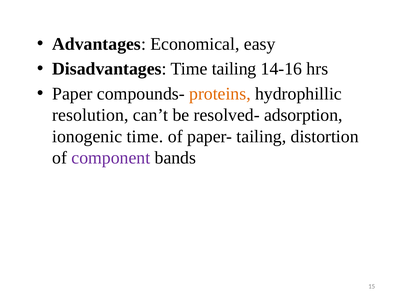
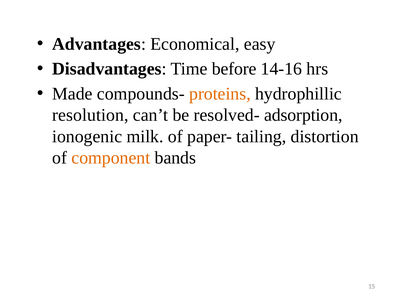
Time tailing: tailing -> before
Paper: Paper -> Made
ionogenic time: time -> milk
component colour: purple -> orange
